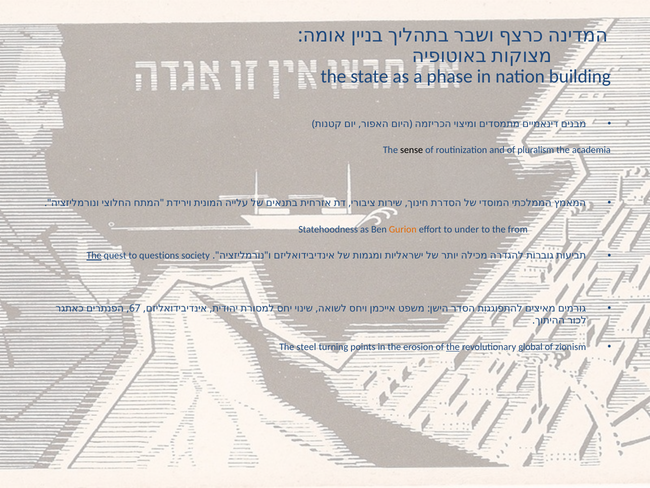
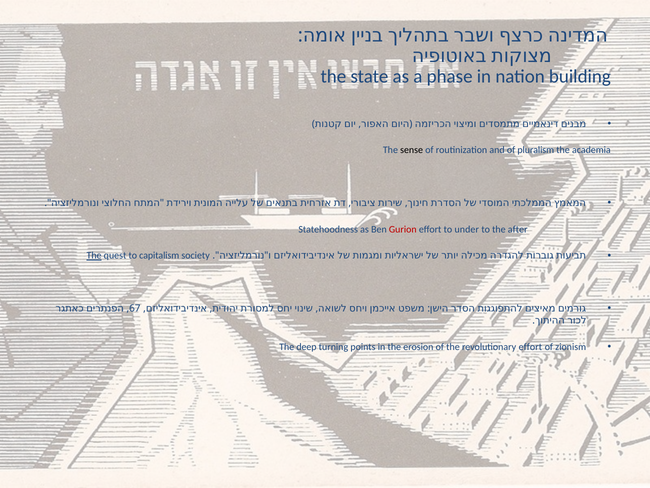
Gurion colour: orange -> red
from: from -> after
questions: questions -> capitalism
steel: steel -> deep
the at (453, 346) underline: present -> none
revolutionary global: global -> effort
